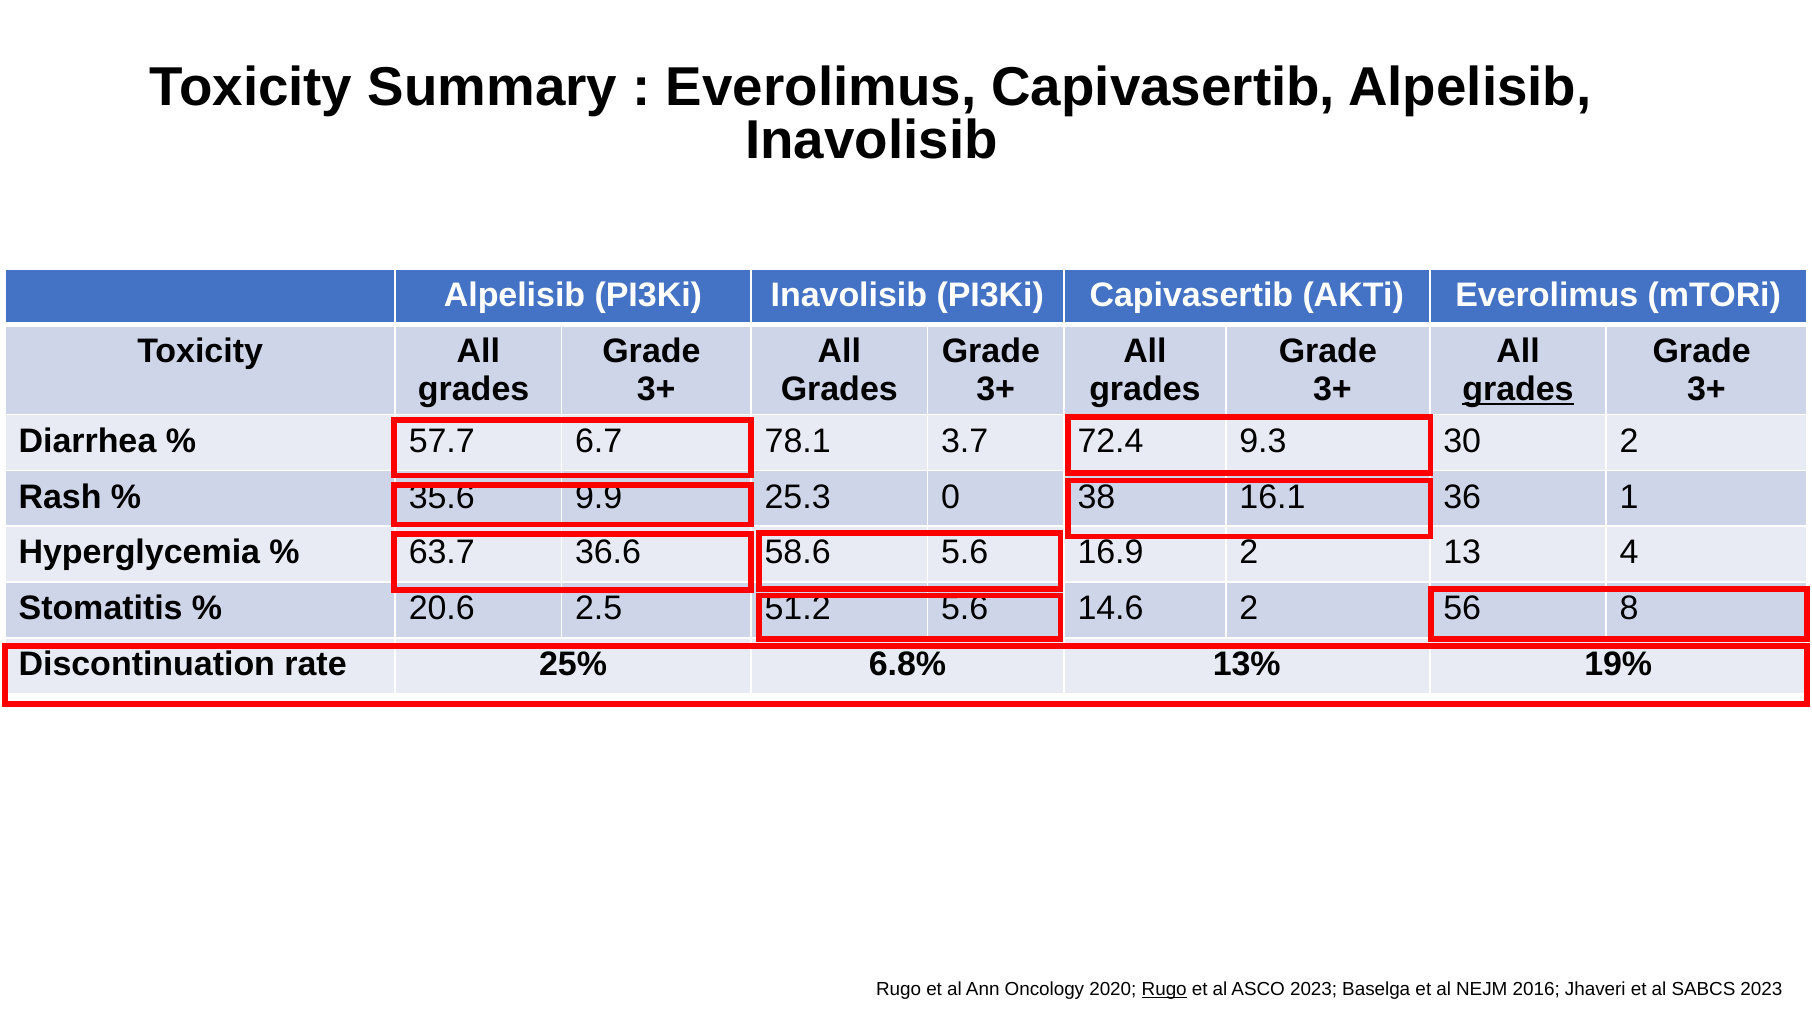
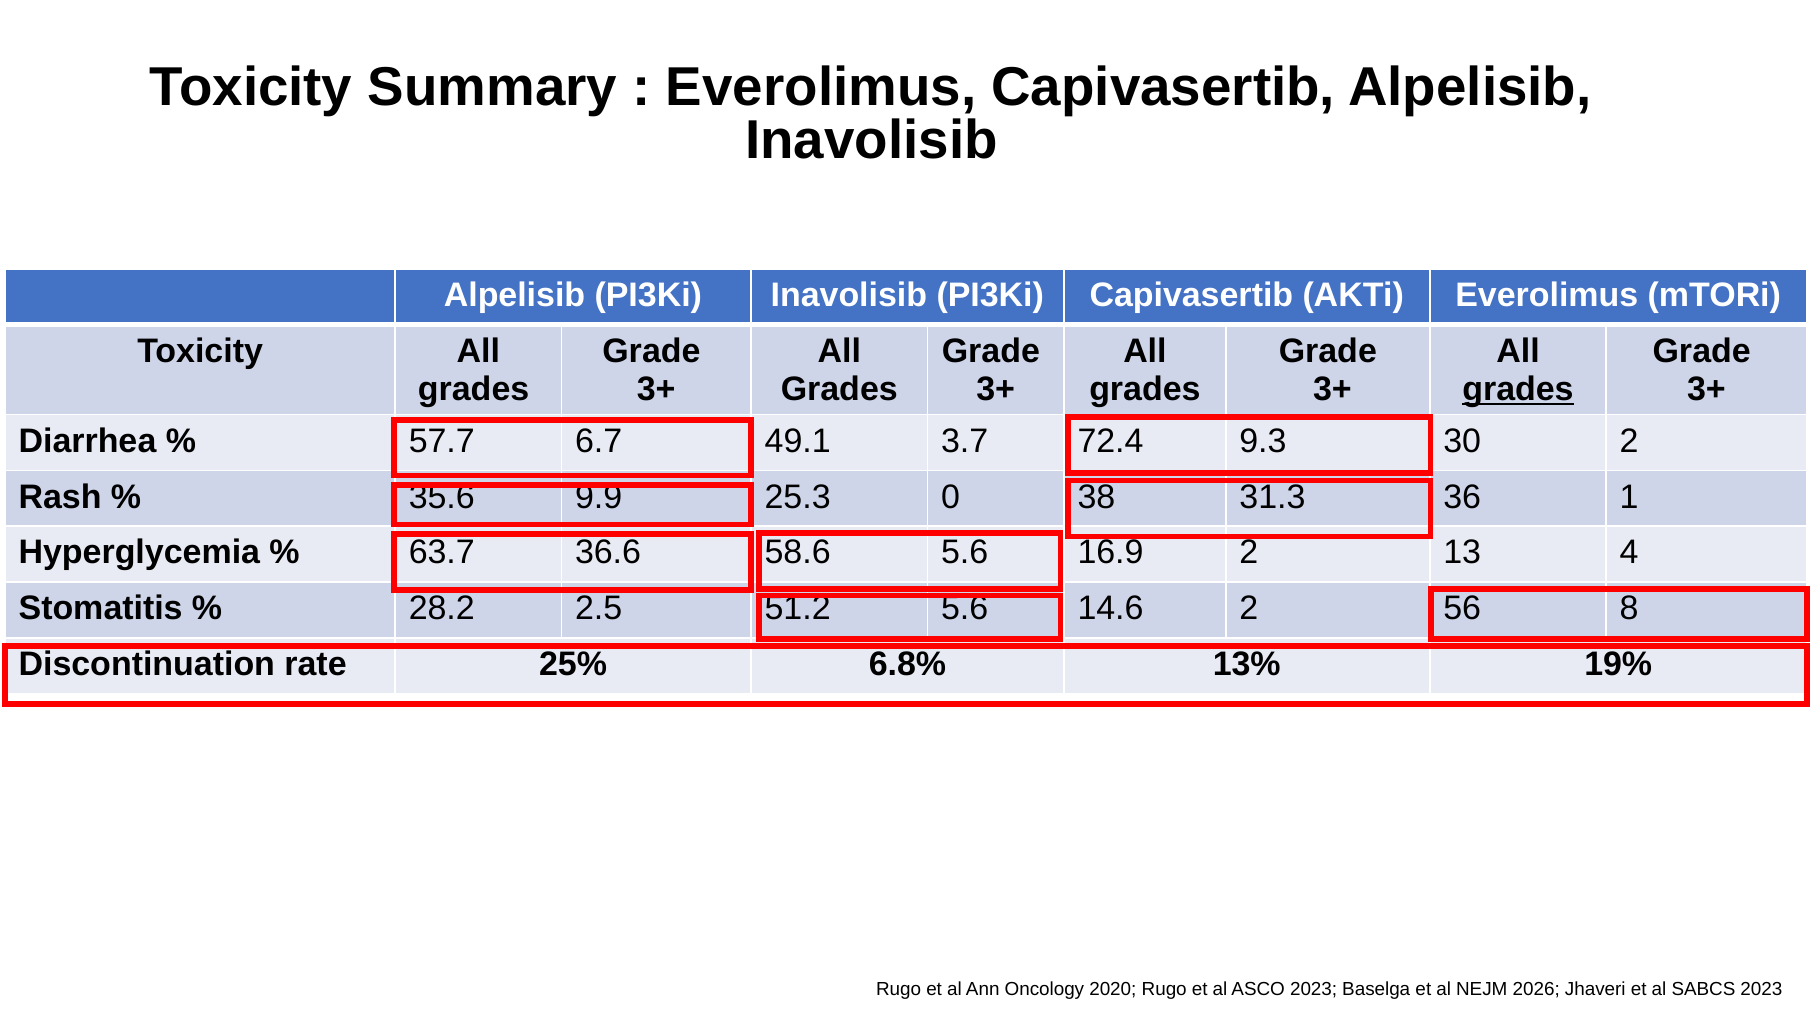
78.1: 78.1 -> 49.1
16.1: 16.1 -> 31.3
20.6: 20.6 -> 28.2
Rugo at (1164, 990) underline: present -> none
2016: 2016 -> 2026
